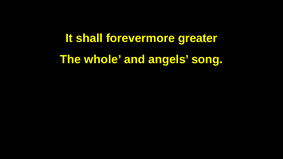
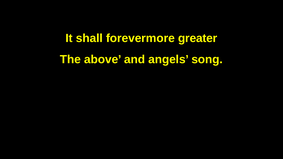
whole: whole -> above
